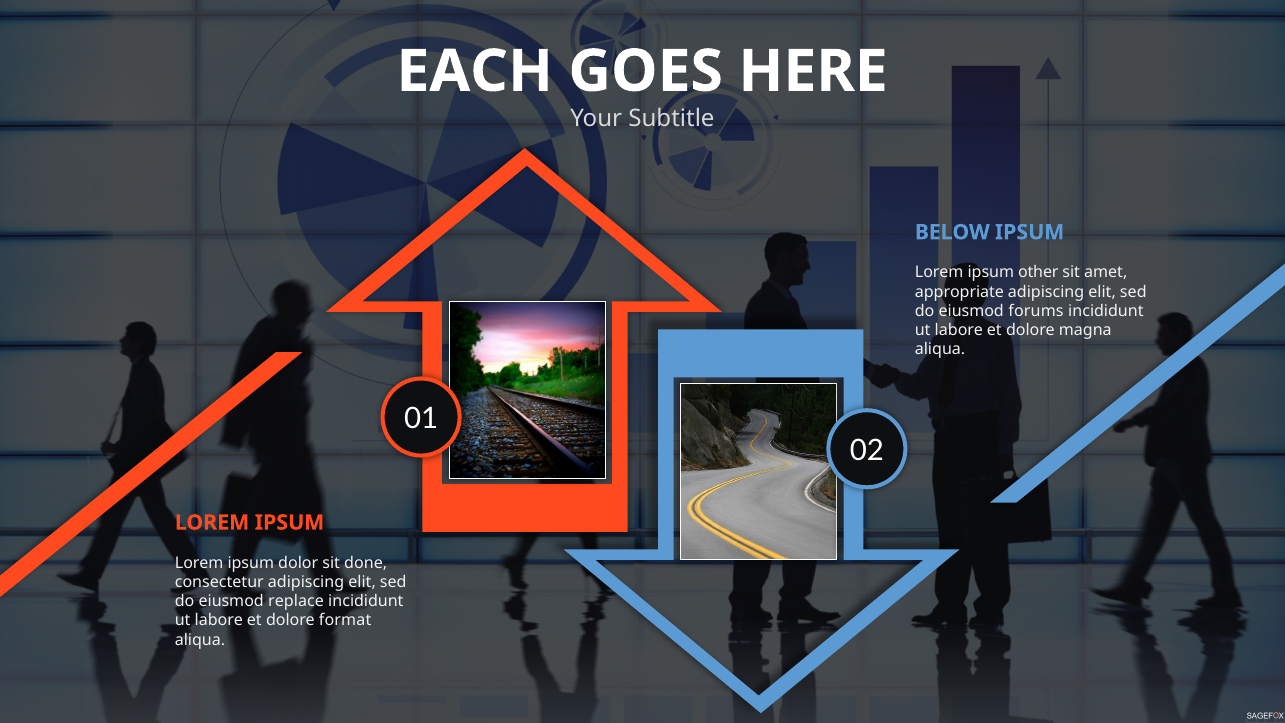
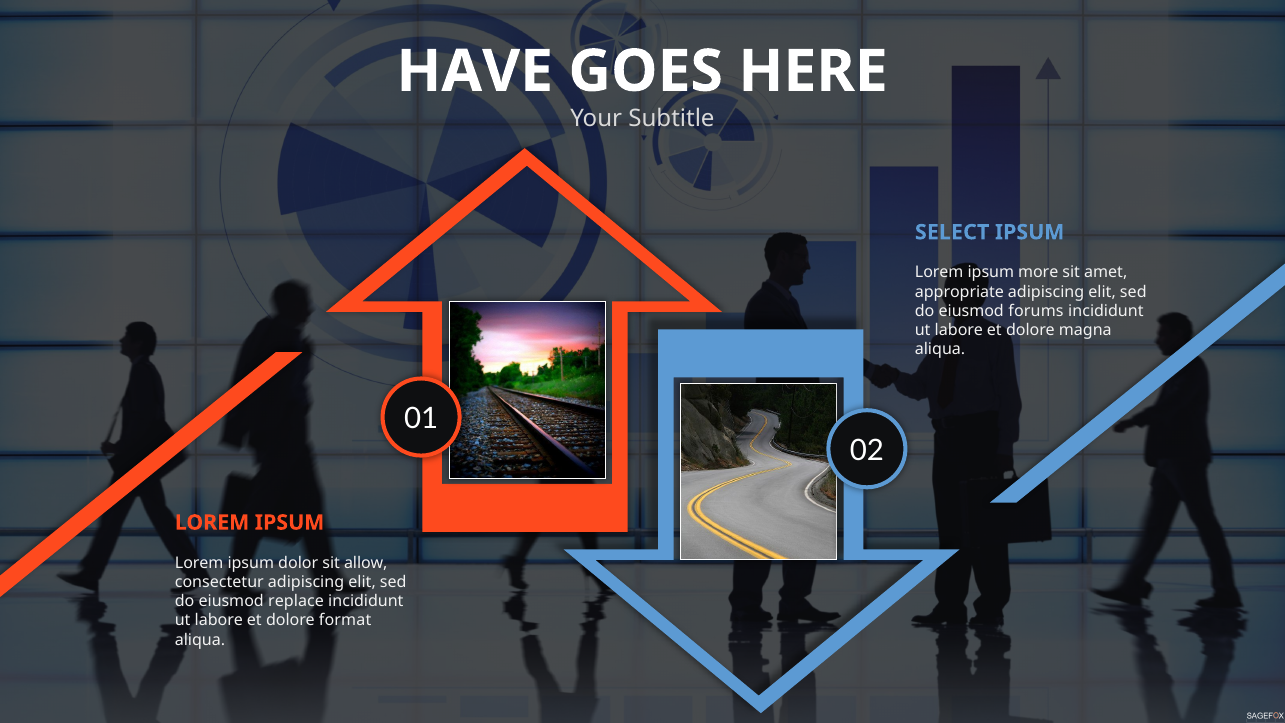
EACH: EACH -> HAVE
BELOW: BELOW -> SELECT
other: other -> more
done: done -> allow
